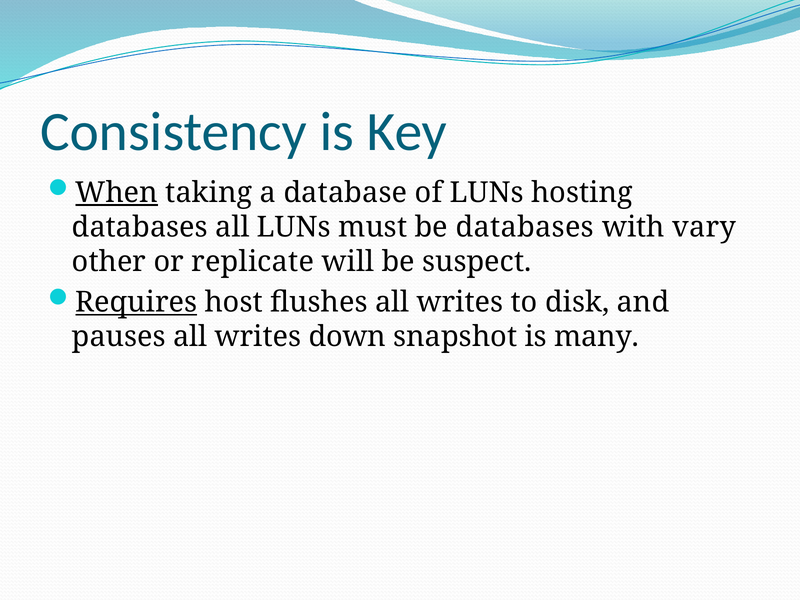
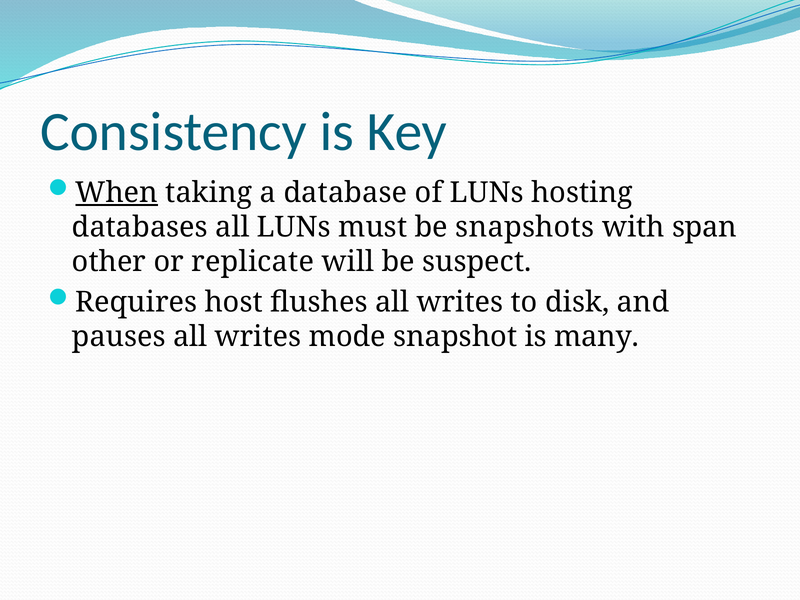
be databases: databases -> snapshots
vary: vary -> span
Requires underline: present -> none
down: down -> mode
